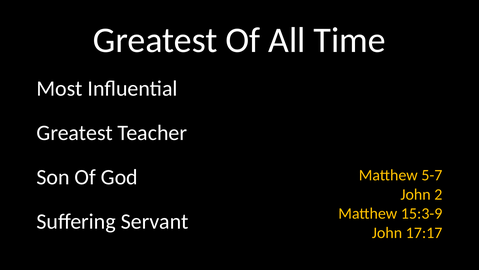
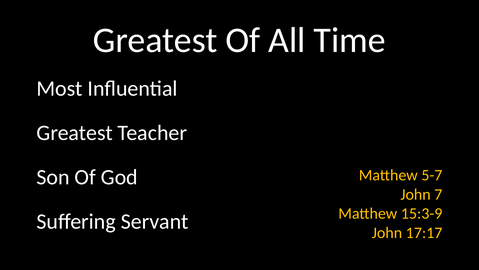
2: 2 -> 7
